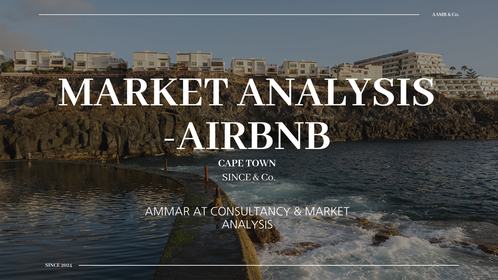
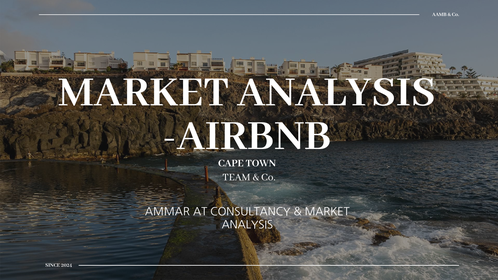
SINCE at (237, 177): SINCE -> TEAM
